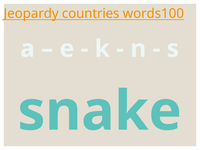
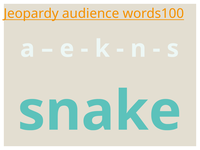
countries: countries -> audience
